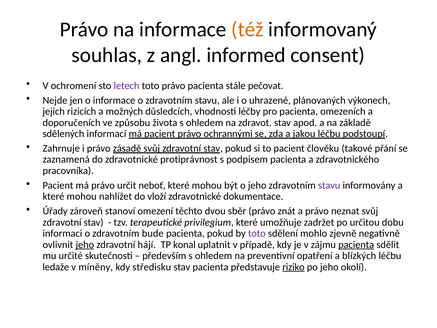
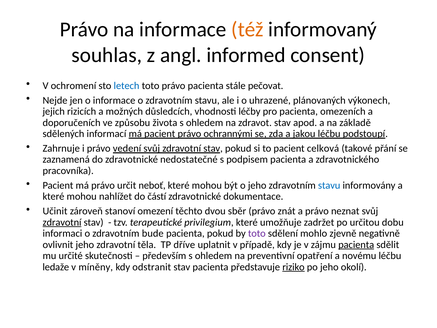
letech colour: purple -> blue
zásadě: zásadě -> vedení
člověku: člověku -> celková
protiprávnost: protiprávnost -> nedostatečné
stavu at (329, 185) colour: purple -> blue
vloží: vloží -> částí
Úřady: Úřady -> Učinit
zdravotní at (62, 222) underline: none -> present
jeho at (85, 244) underline: present -> none
hájí: hájí -> těla
konal: konal -> dříve
blízkých: blízkých -> novému
středisku: středisku -> odstranit
